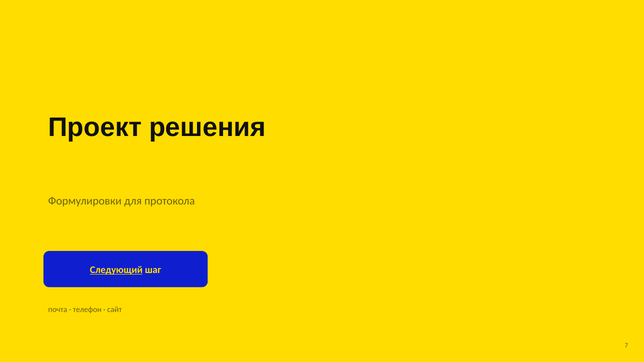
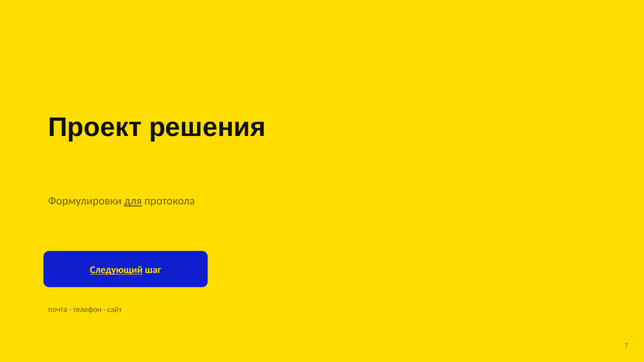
для underline: none -> present
